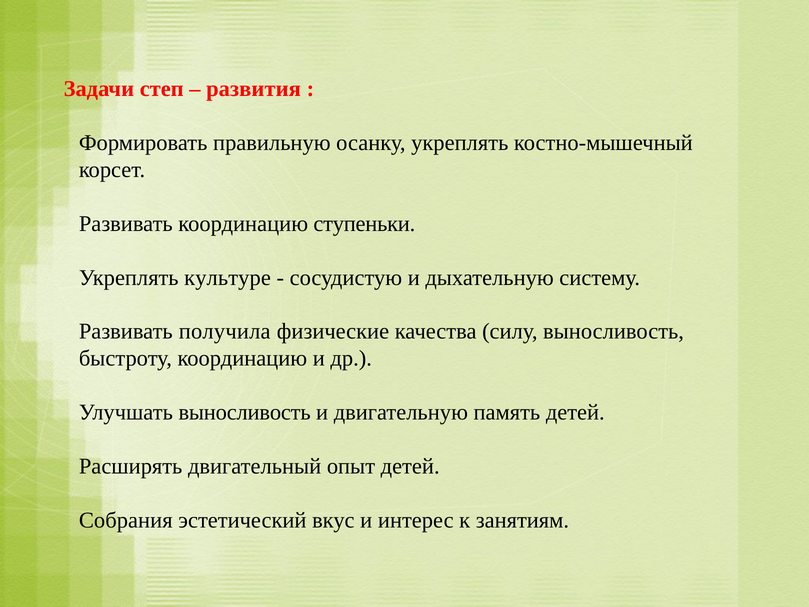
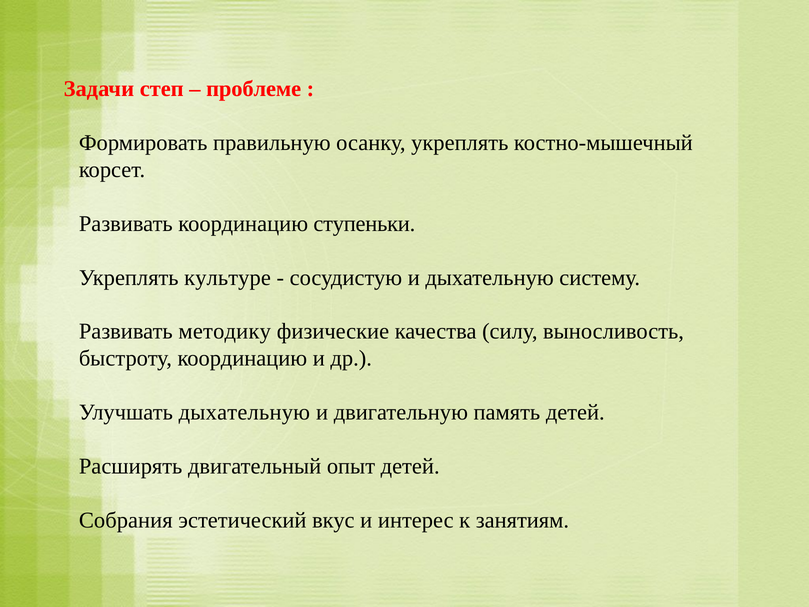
развития: развития -> проблеме
получила: получила -> методику
Улучшать выносливость: выносливость -> дыхательную
